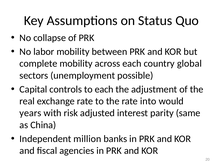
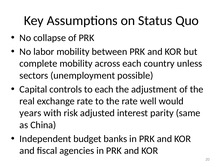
global: global -> unless
into: into -> well
million: million -> budget
